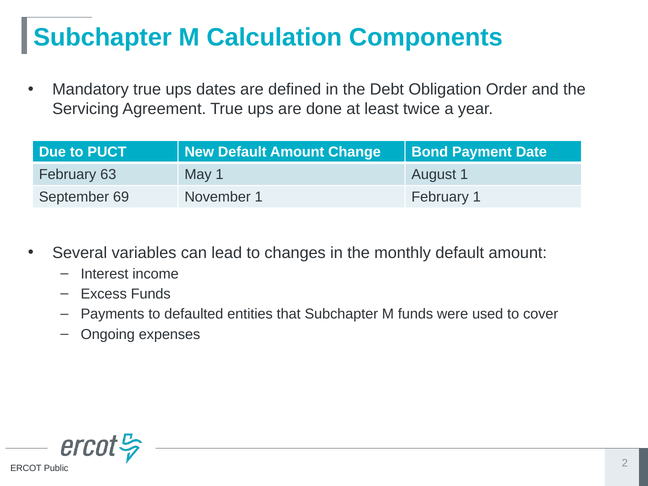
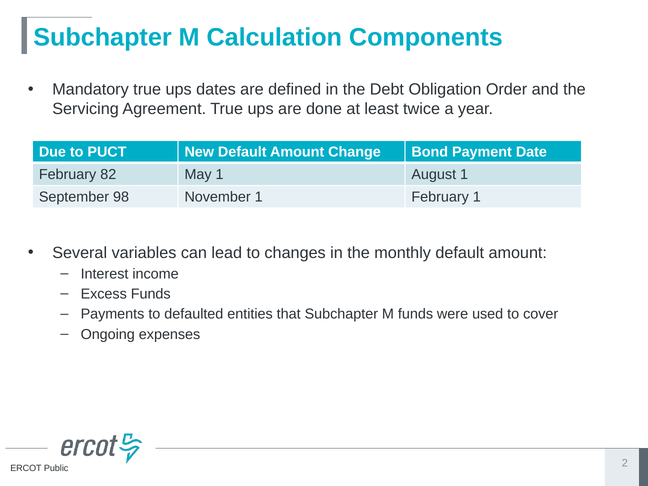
63: 63 -> 82
69: 69 -> 98
